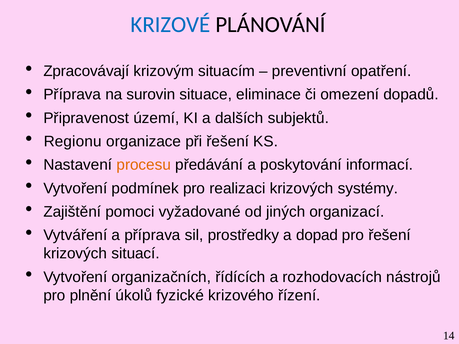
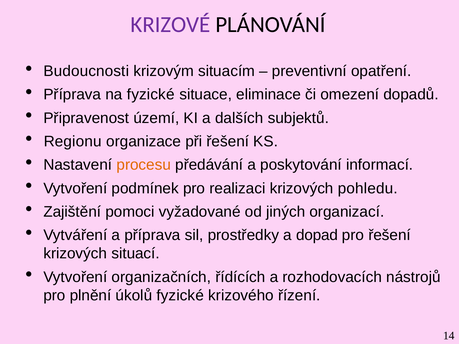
KRIZOVÉ colour: blue -> purple
Zpracovávají: Zpracovávají -> Budoucnosti
na surovin: surovin -> fyzické
systémy: systémy -> pohledu
